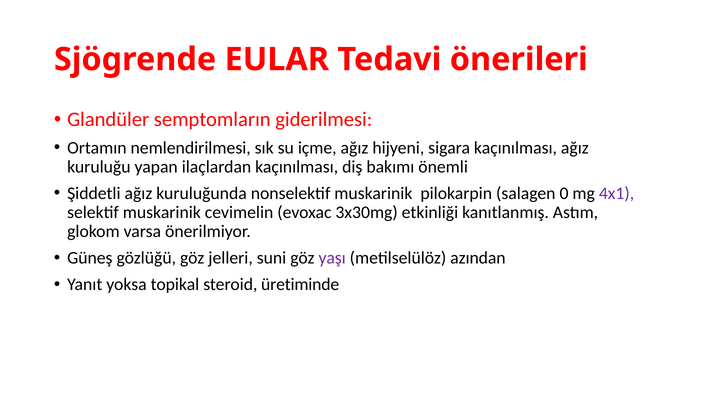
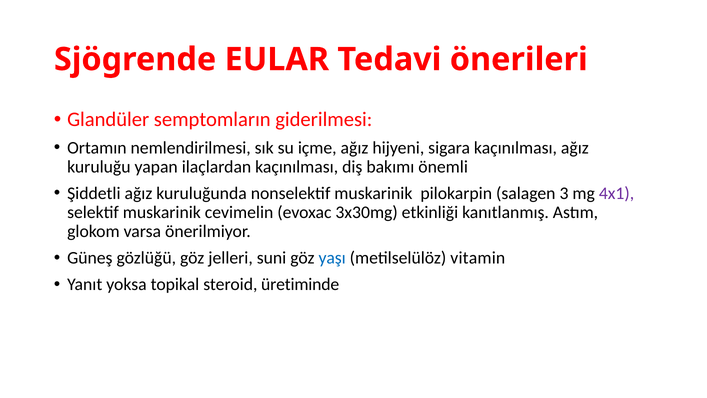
0: 0 -> 3
yaşı colour: purple -> blue
azından: azından -> vitamin
